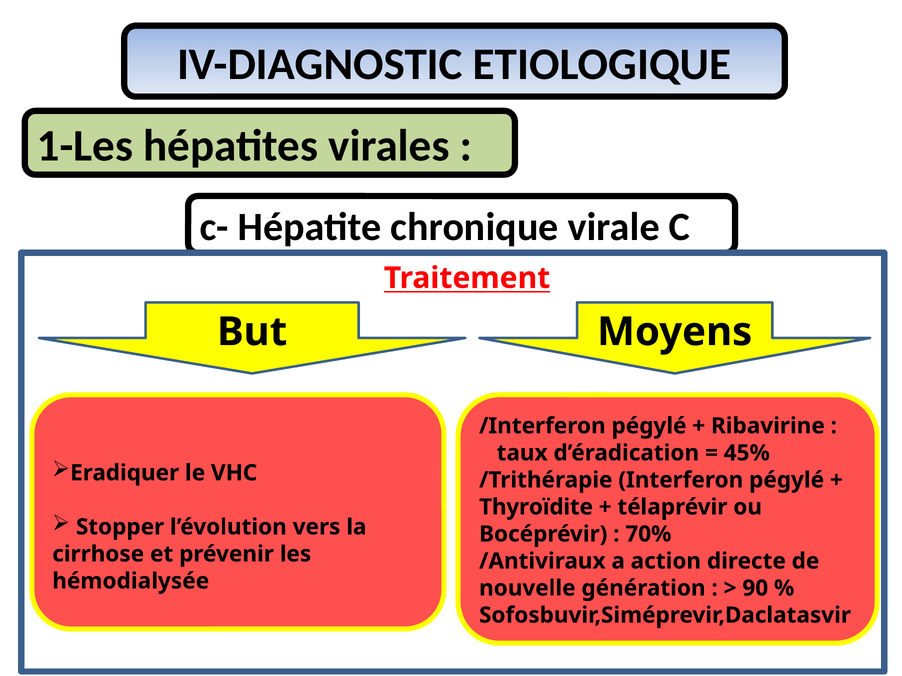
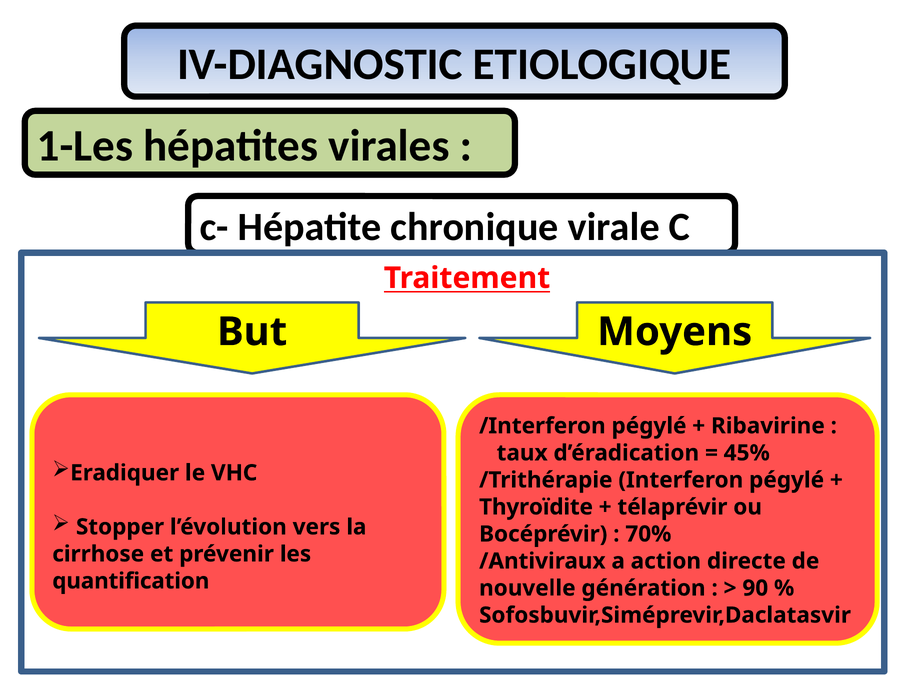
hémodialysée: hémodialysée -> quantification
